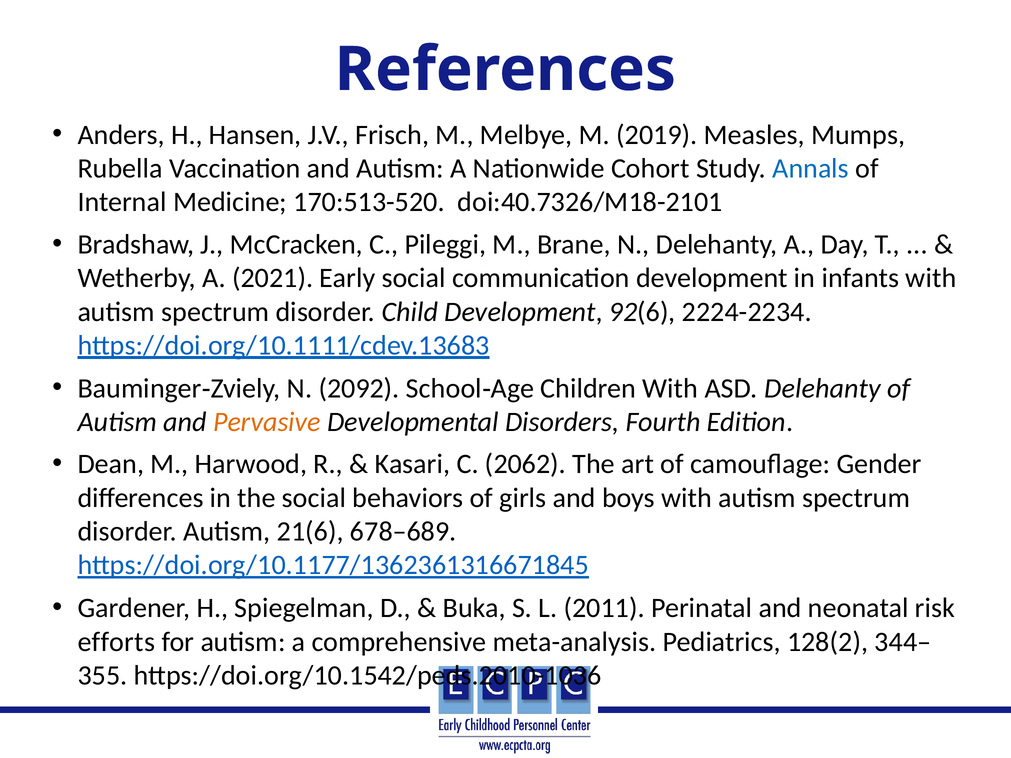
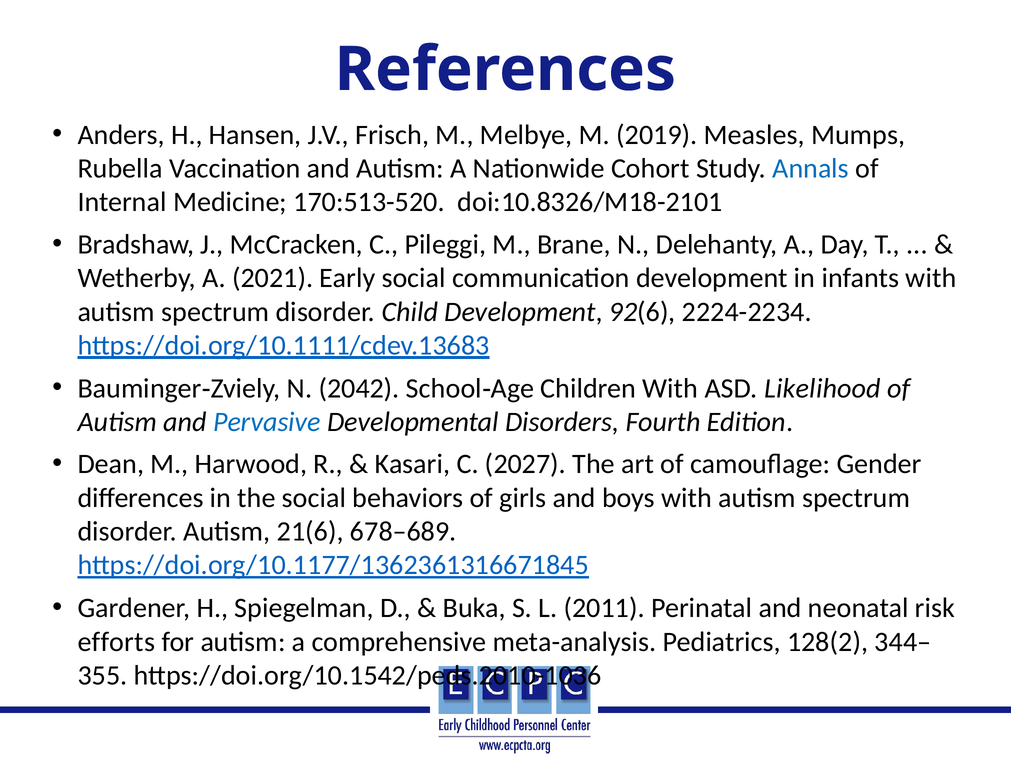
doi:40.7326/M18-2101: doi:40.7326/M18-2101 -> doi:10.8326/M18-2101
2092: 2092 -> 2042
Delehanty at (823, 388): Delehanty -> Likelihood
Pervasive colour: orange -> blue
2062: 2062 -> 2027
